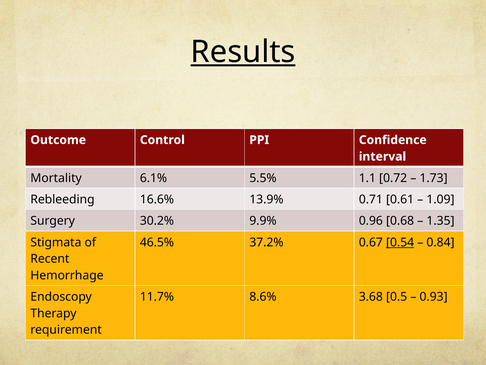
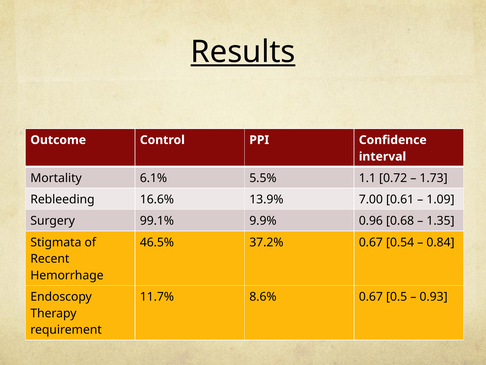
0.71: 0.71 -> 7.00
30.2%: 30.2% -> 99.1%
0.54 underline: present -> none
8.6% 3.68: 3.68 -> 0.67
